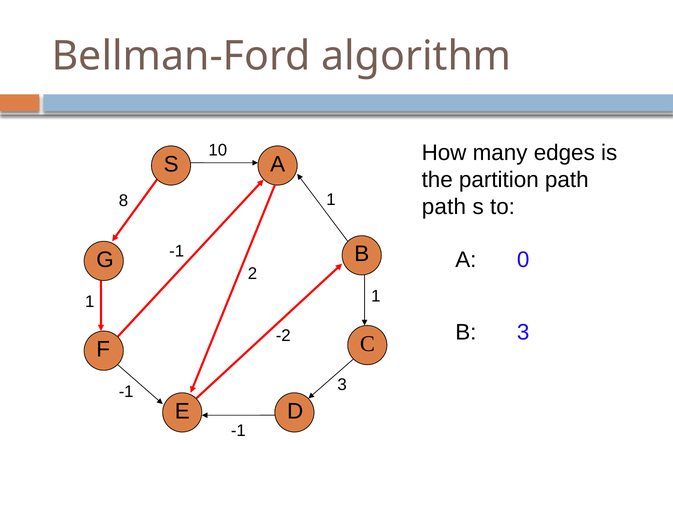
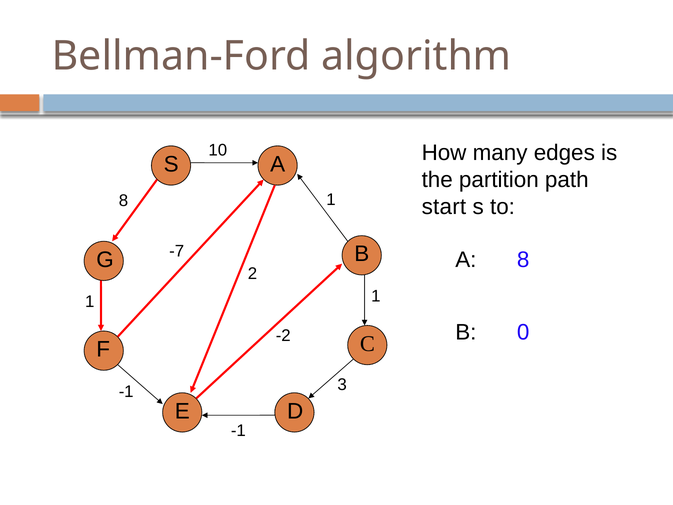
path at (444, 207): path -> start
-1 at (177, 251): -1 -> -7
A 0: 0 -> 8
B 3: 3 -> 0
